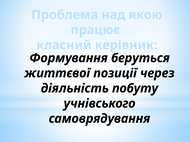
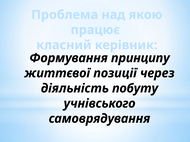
беруться: беруться -> принципу
